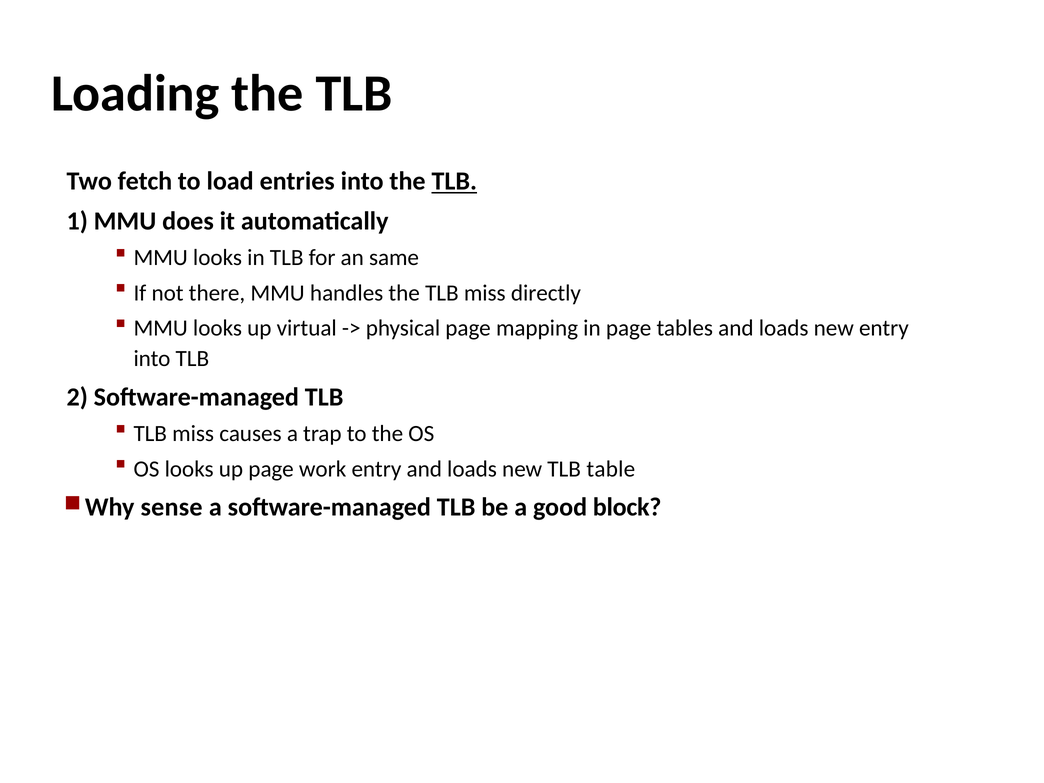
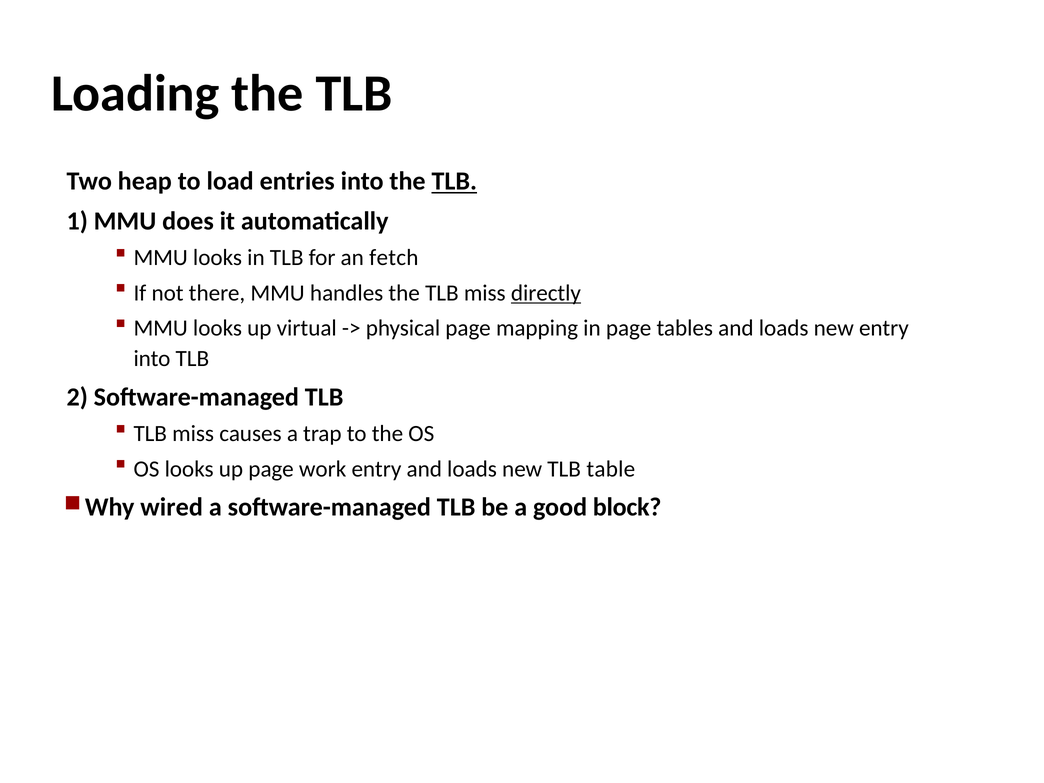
fetch: fetch -> heap
same: same -> fetch
directly underline: none -> present
sense: sense -> wired
